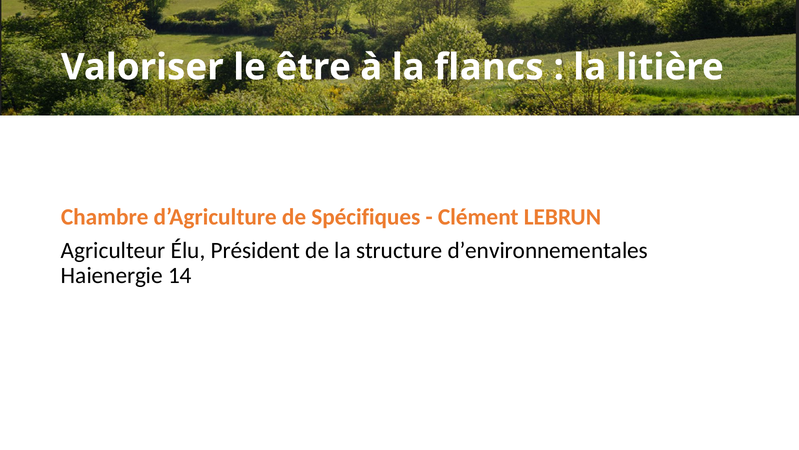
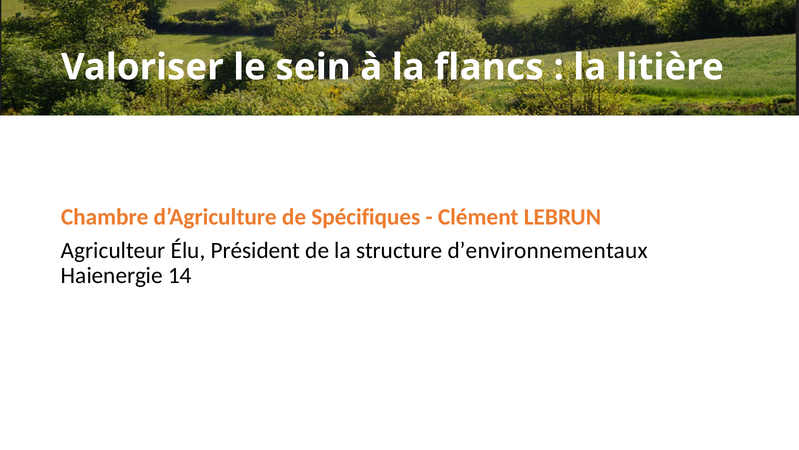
être: être -> sein
d’environnementales: d’environnementales -> d’environnementaux
